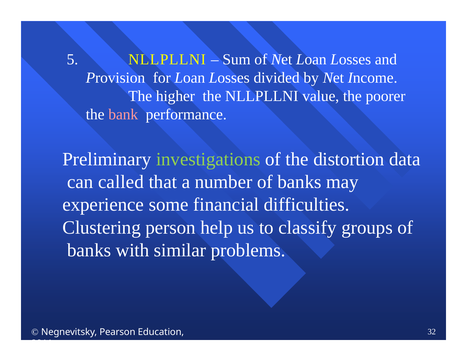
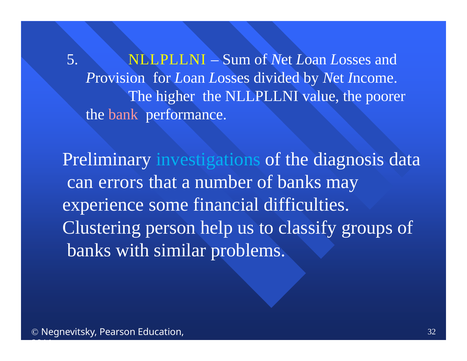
investigations colour: light green -> light blue
distortion: distortion -> diagnosis
called: called -> errors
